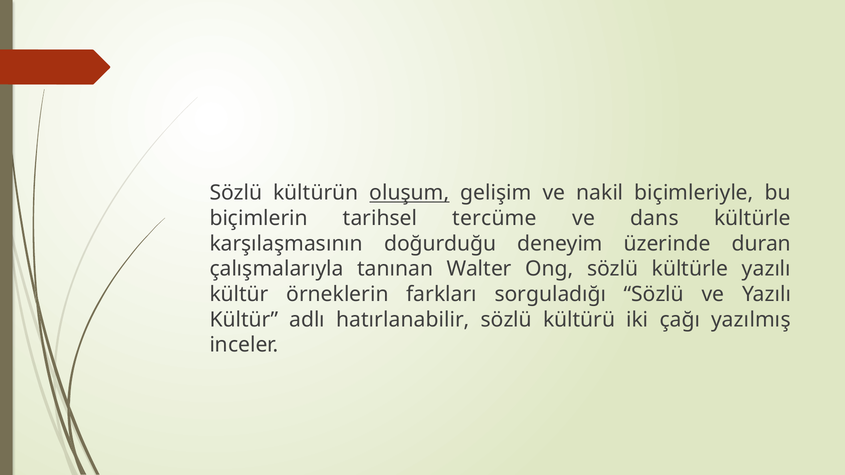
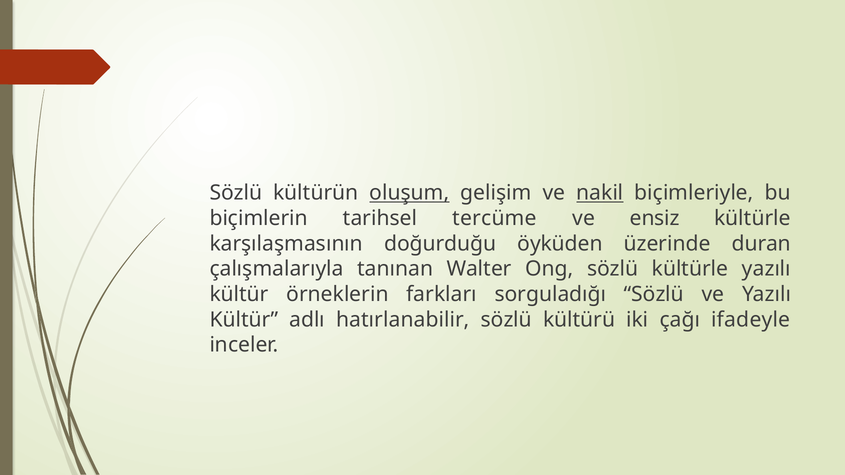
nakil underline: none -> present
dans: dans -> ensiz
deneyim: deneyim -> öyküden
yazılmış: yazılmış -> ifadeyle
